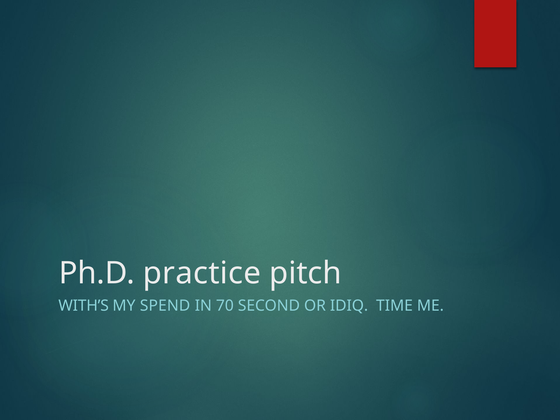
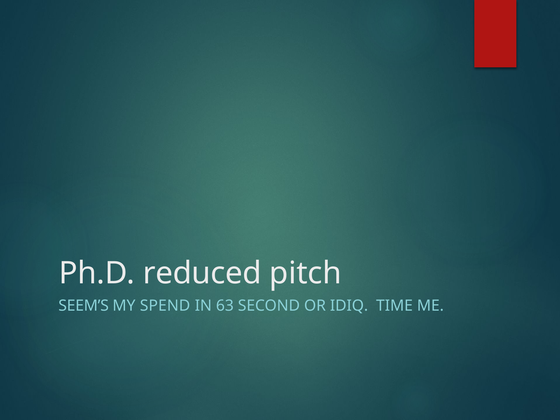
practice: practice -> reduced
WITH’S: WITH’S -> SEEM’S
70: 70 -> 63
